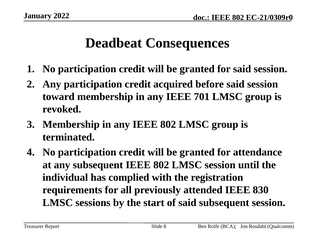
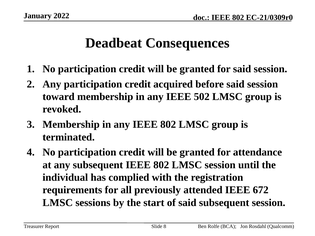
701: 701 -> 502
830: 830 -> 672
